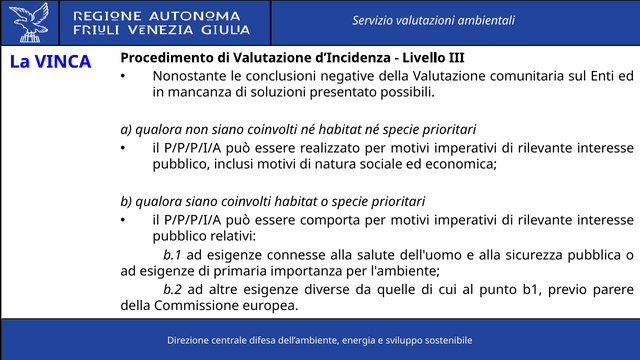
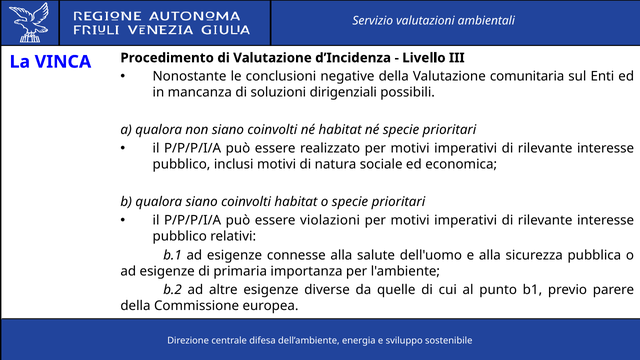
presentato: presentato -> dirigenziali
comporta: comporta -> violazioni
